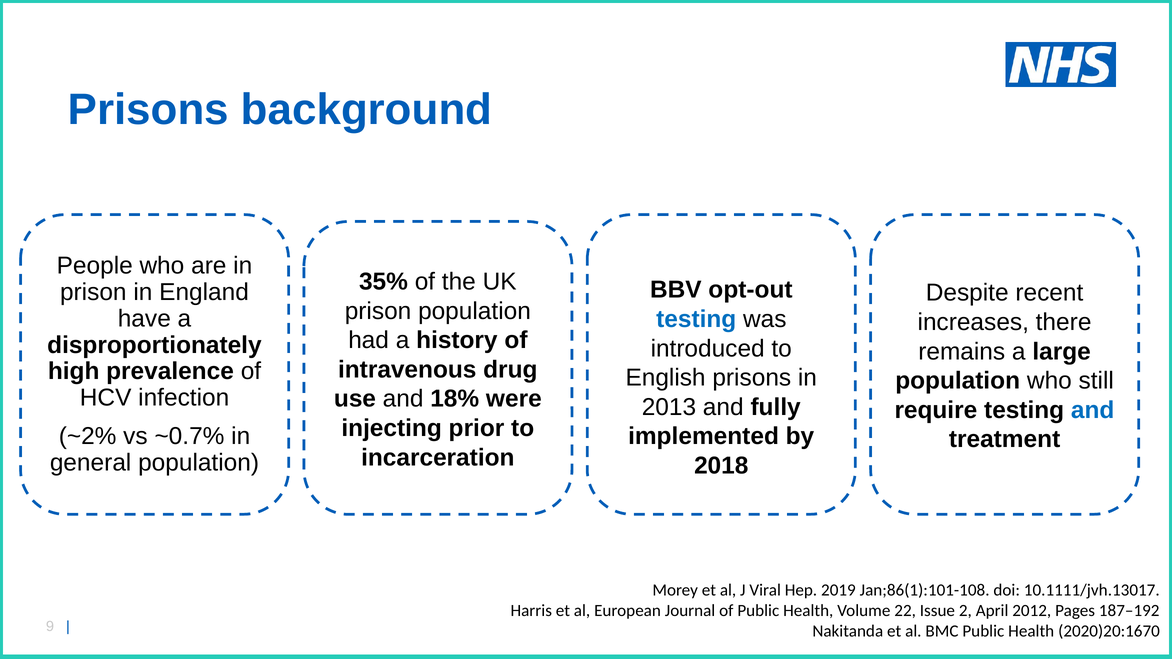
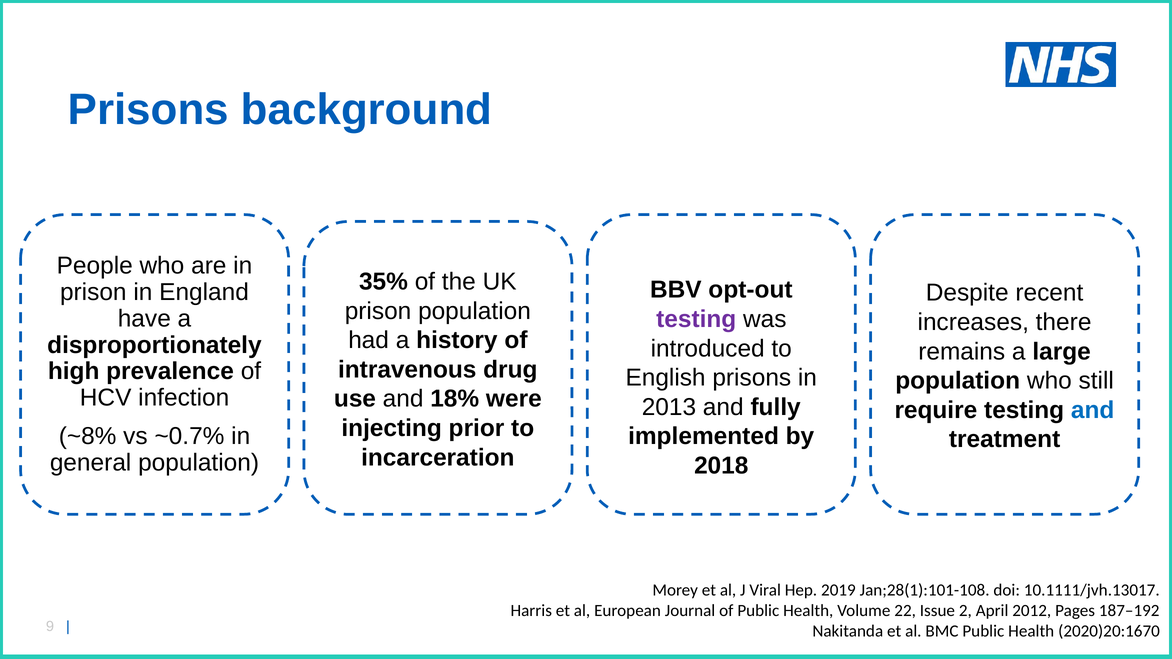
testing at (696, 319) colour: blue -> purple
~2%: ~2% -> ~8%
Jan;86(1):101-108: Jan;86(1):101-108 -> Jan;28(1):101-108
